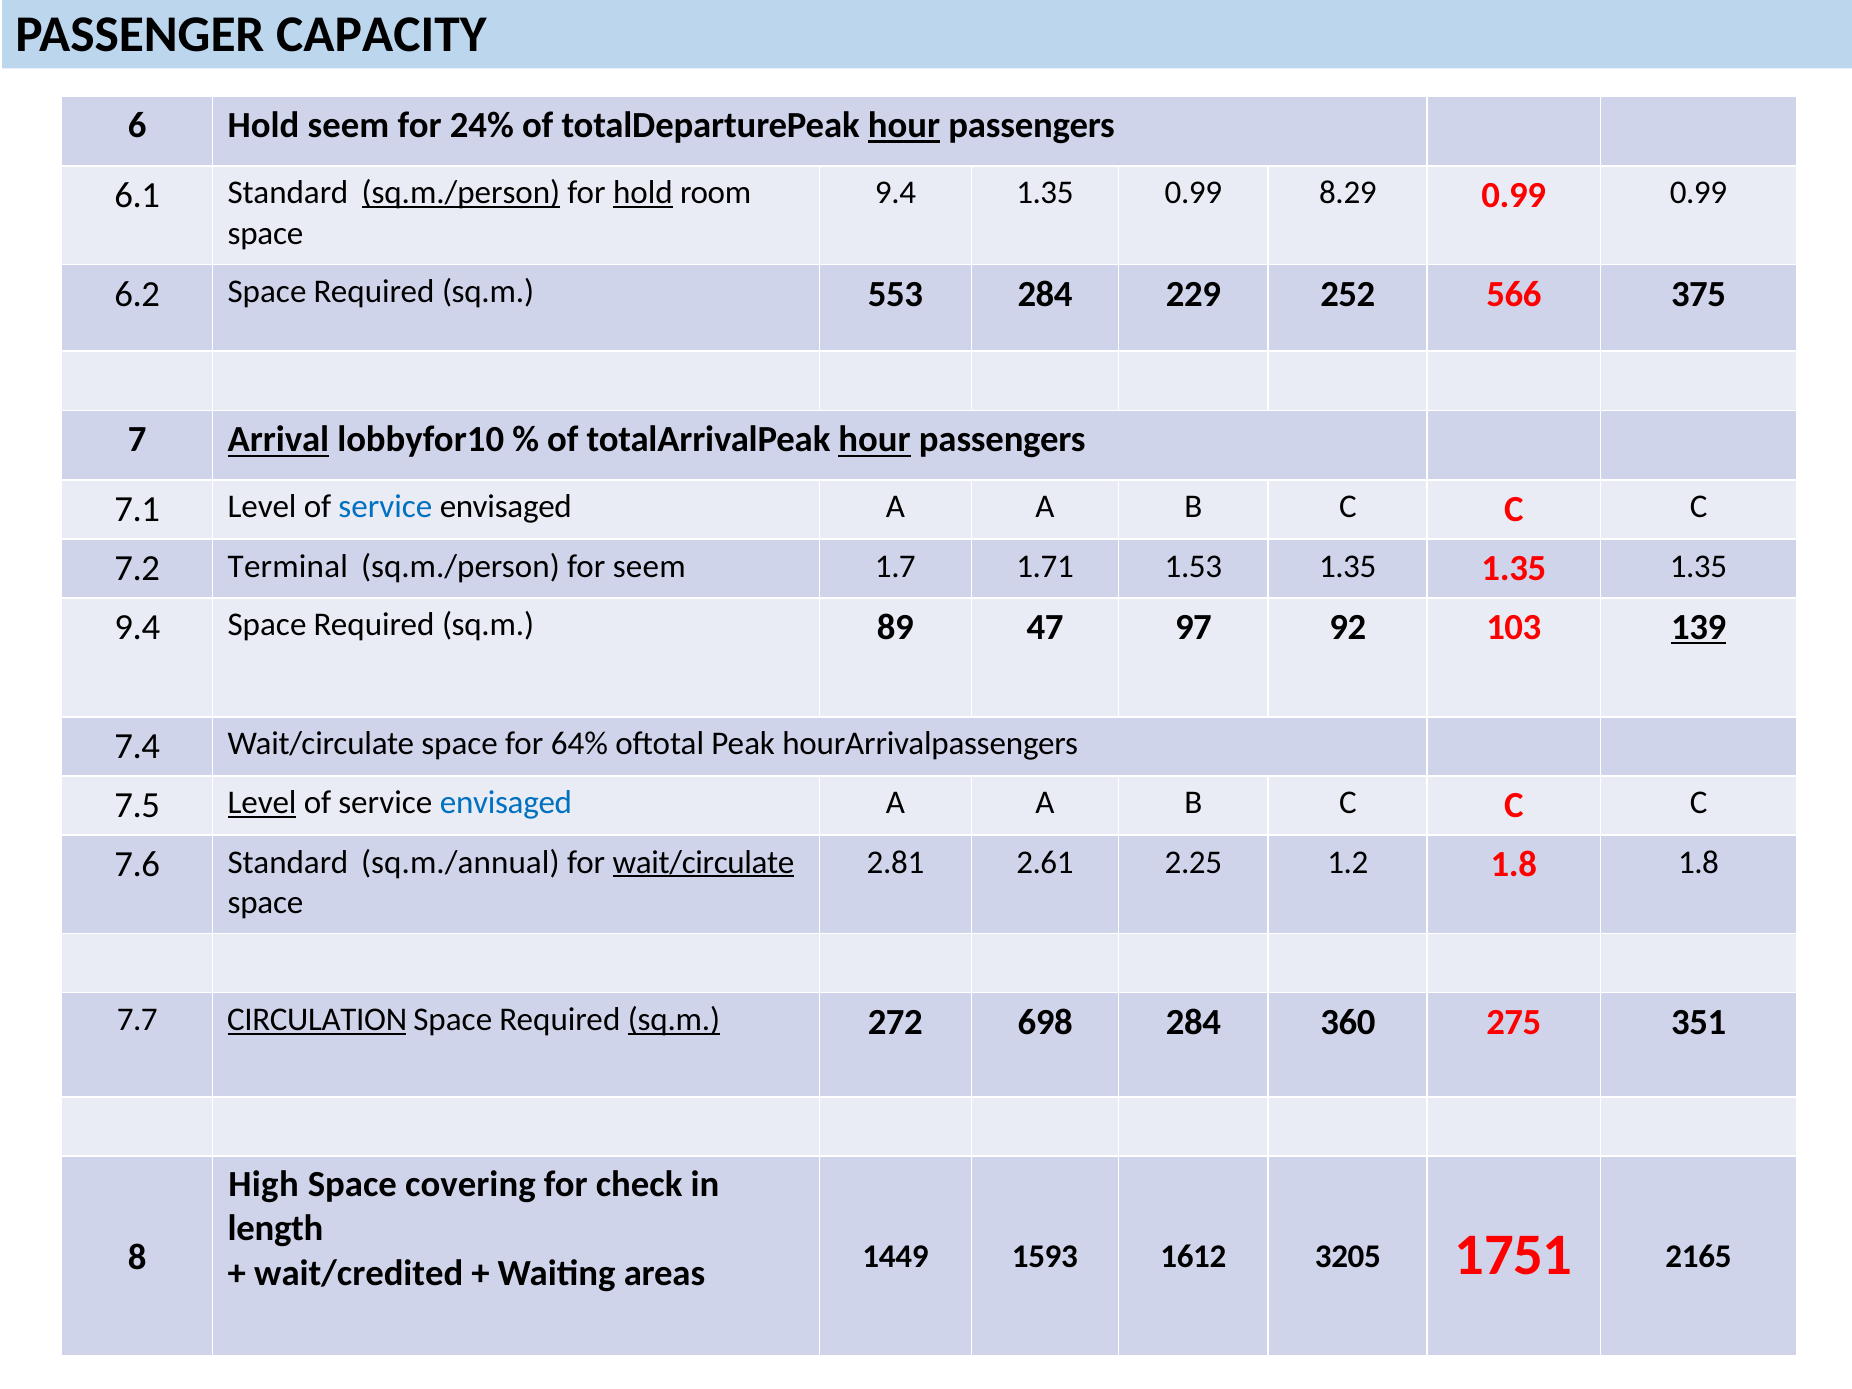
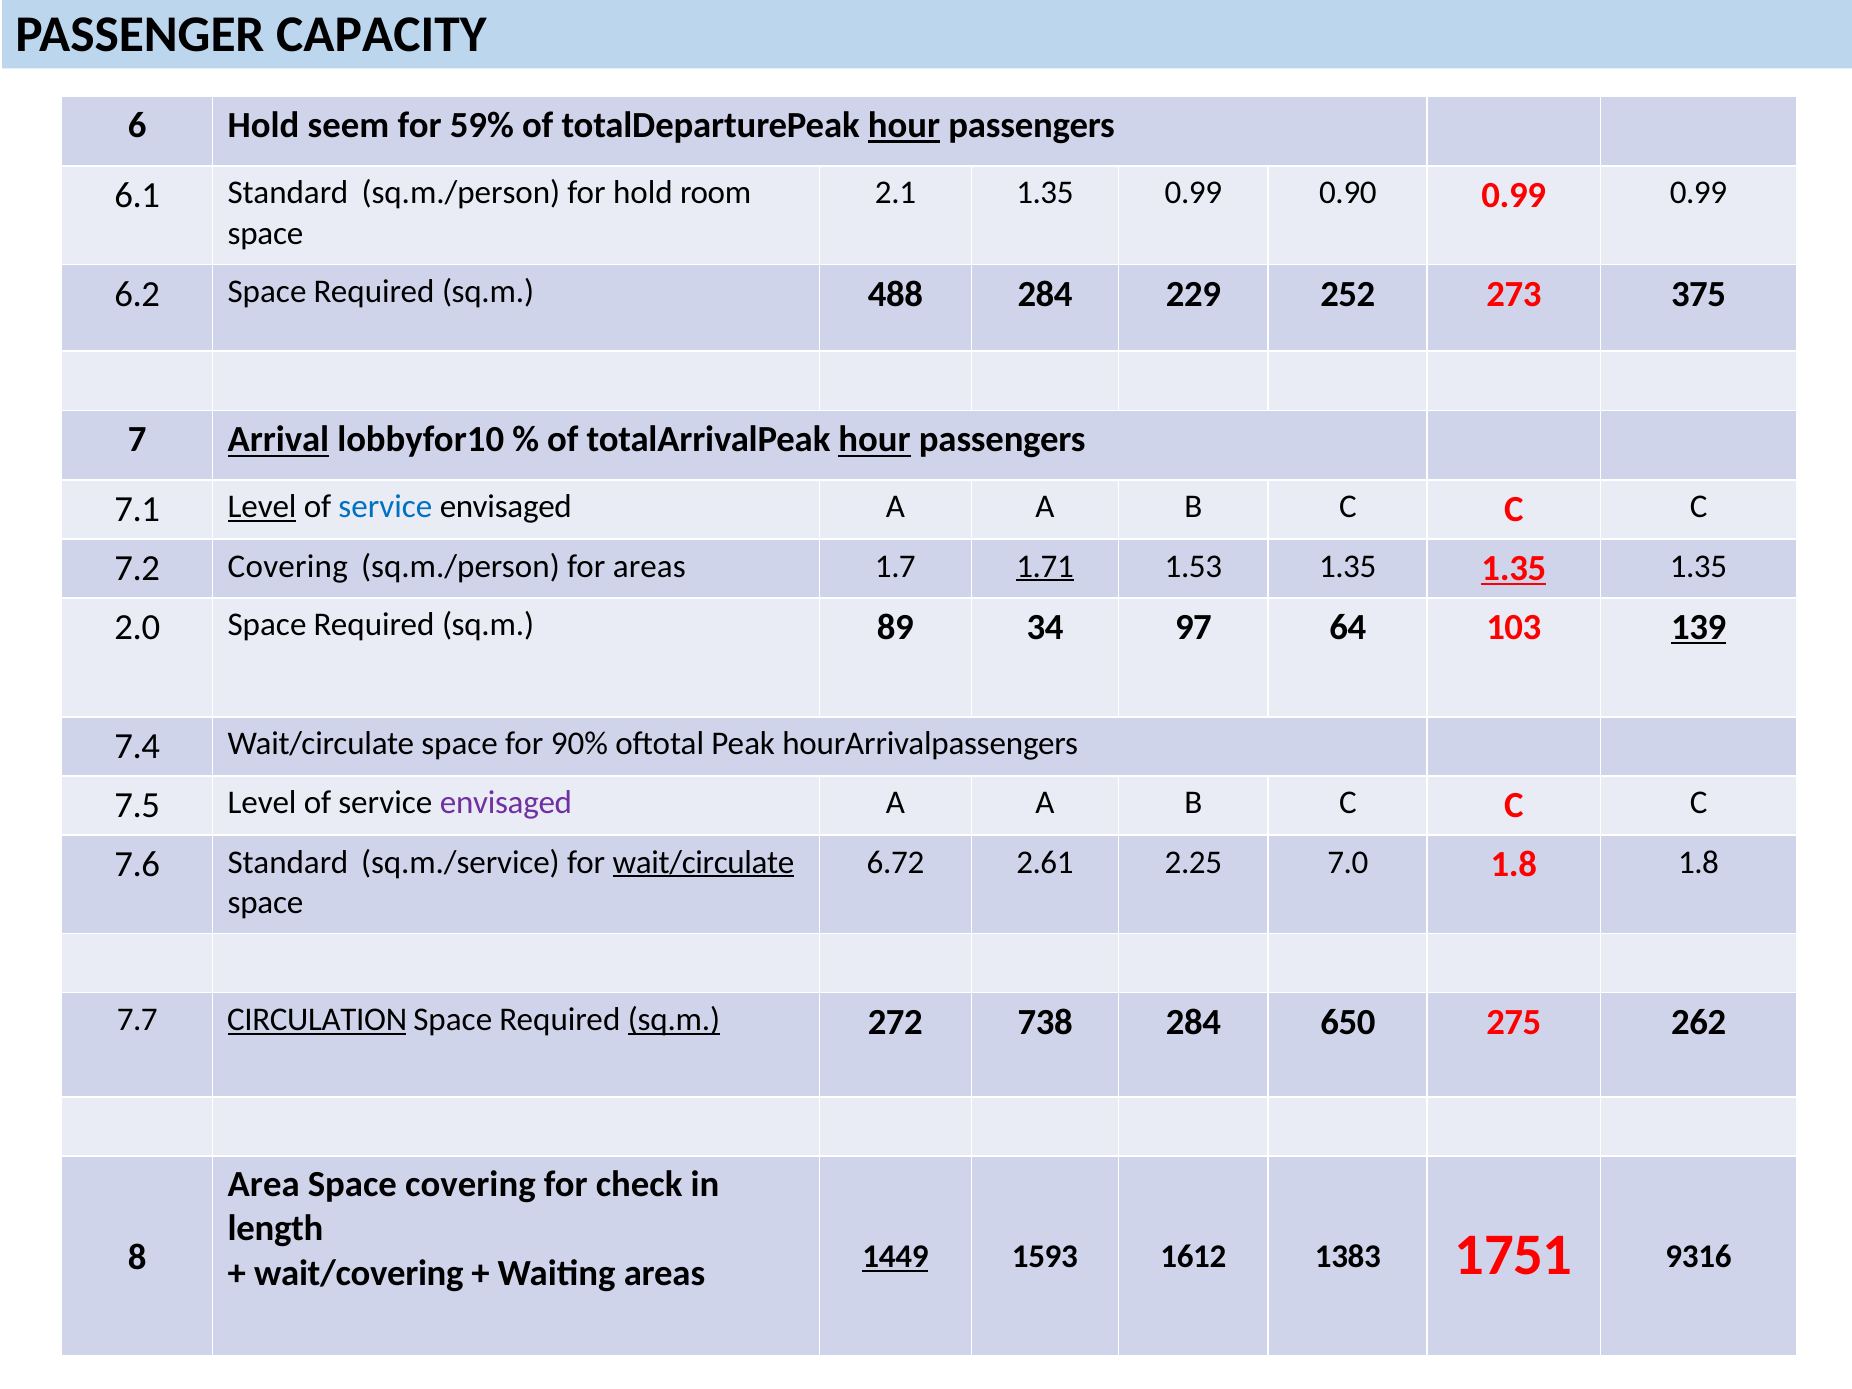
24%: 24% -> 59%
9.4 at (895, 193): 9.4 -> 2.1
8.29: 8.29 -> 0.90
sq.m./person at (461, 193) underline: present -> none
hold at (643, 193) underline: present -> none
553: 553 -> 488
566: 566 -> 273
Level at (262, 507) underline: none -> present
7.2 Terminal: Terminal -> Covering
for seem: seem -> areas
1.71 underline: none -> present
1.35 at (1514, 568) underline: none -> present
9.4 at (137, 627): 9.4 -> 2.0
47: 47 -> 34
92: 92 -> 64
64%: 64% -> 90%
Level at (262, 803) underline: present -> none
envisaged at (506, 803) colour: blue -> purple
2.81: 2.81 -> 6.72
1.2: 1.2 -> 7.0
sq.m./annual: sq.m./annual -> sq.m./service
698: 698 -> 738
360: 360 -> 650
351: 351 -> 262
High: High -> Area
wait/credited: wait/credited -> wait/covering
1449 underline: none -> present
3205: 3205 -> 1383
2165: 2165 -> 9316
